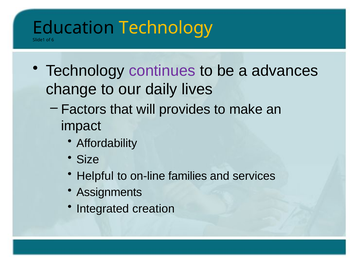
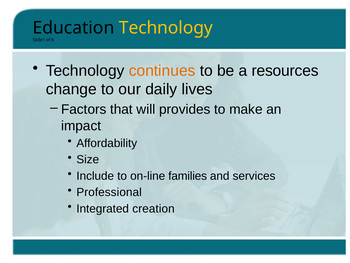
continues colour: purple -> orange
advances: advances -> resources
Helpful: Helpful -> Include
Assignments: Assignments -> Professional
